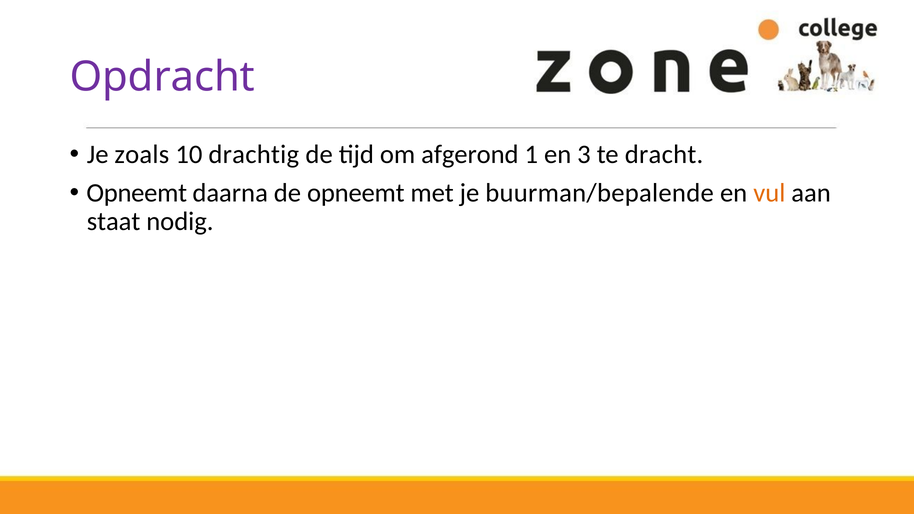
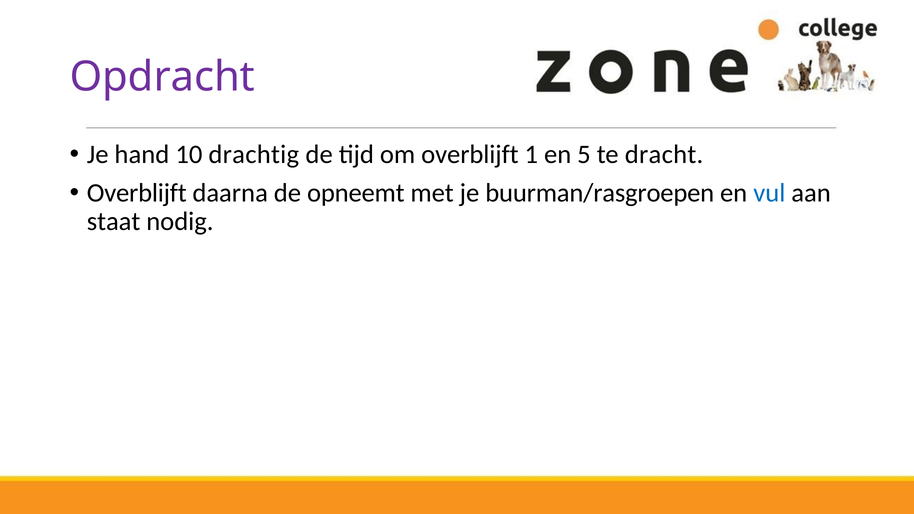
zoals: zoals -> hand
om afgerond: afgerond -> overblijft
3: 3 -> 5
Opneemt at (137, 193): Opneemt -> Overblijft
buurman/bepalende: buurman/bepalende -> buurman/rasgroepen
vul colour: orange -> blue
